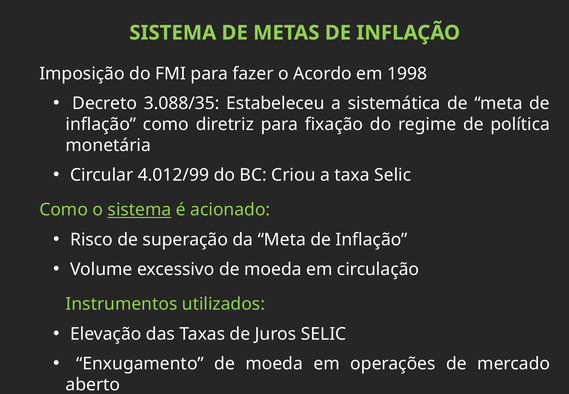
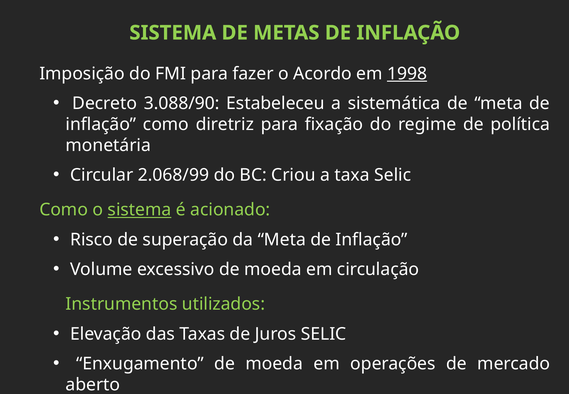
1998 underline: none -> present
3.088/35: 3.088/35 -> 3.088/90
4.012/99: 4.012/99 -> 2.068/99
